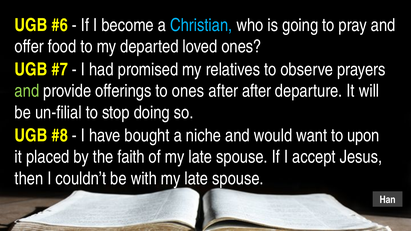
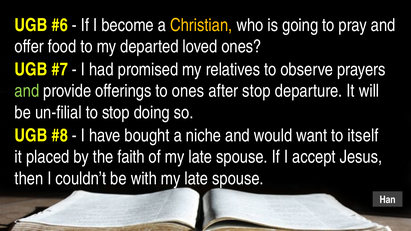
Christian colour: light blue -> yellow
after after: after -> stop
upon: upon -> itself
